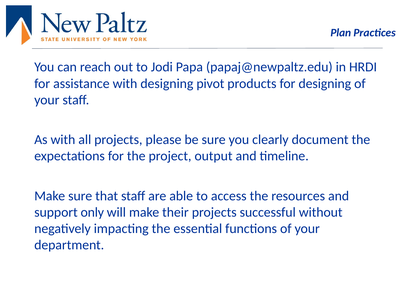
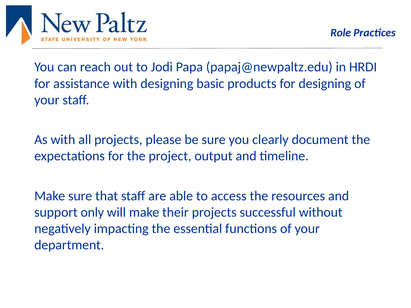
Plan: Plan -> Role
pivot: pivot -> basic
